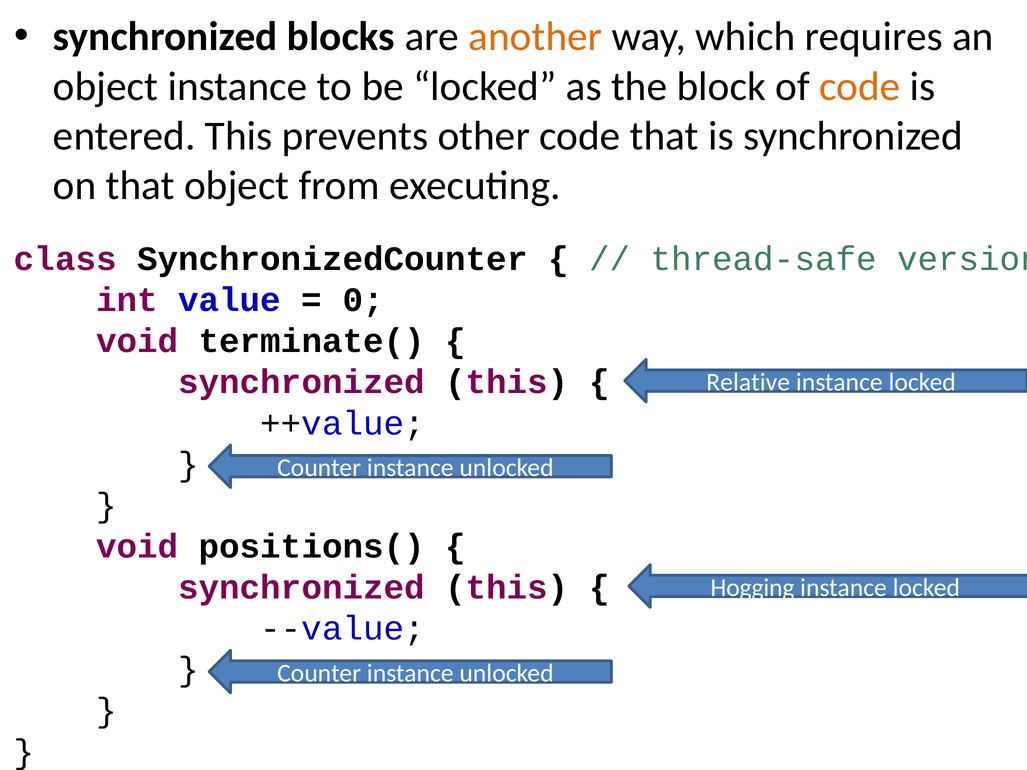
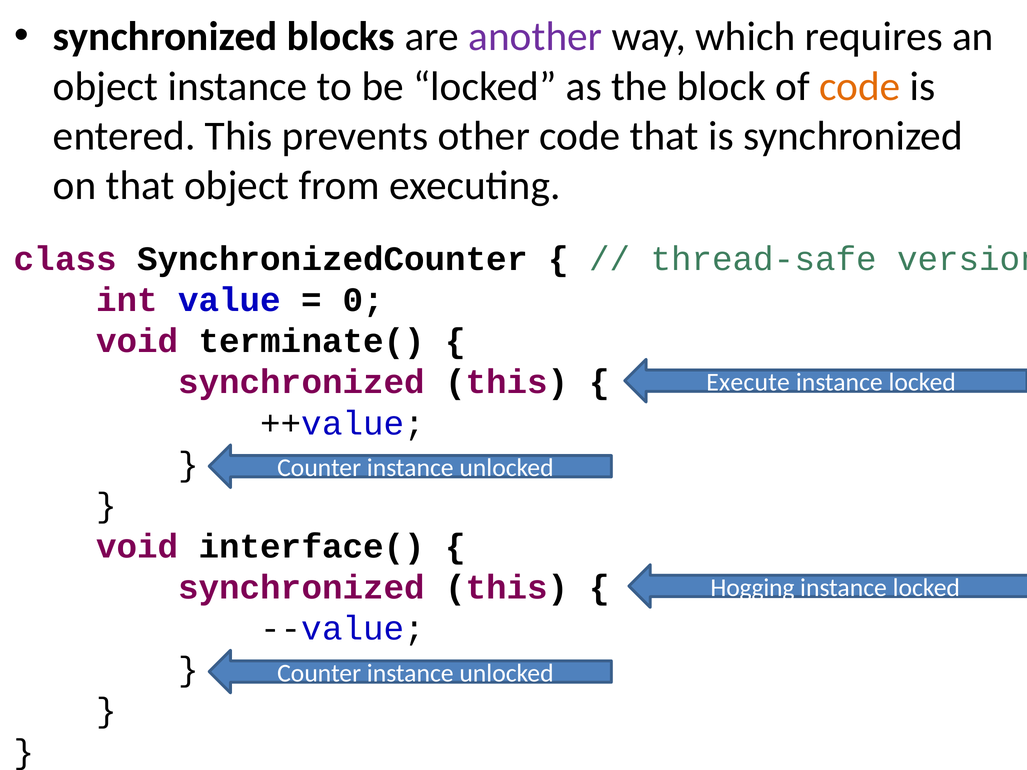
another colour: orange -> purple
Relative: Relative -> Execute
positions(: positions( -> interface(
